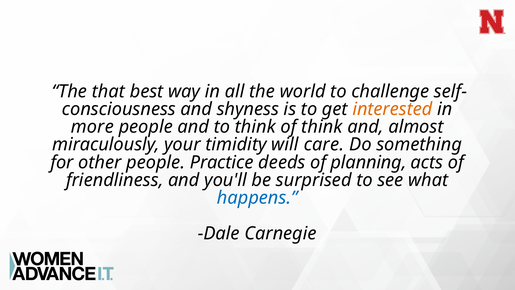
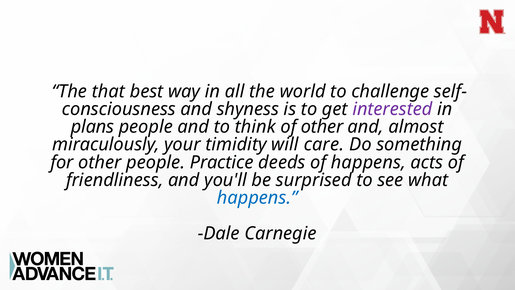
interested colour: orange -> purple
more: more -> plans
of think: think -> other
of planning: planning -> happens
